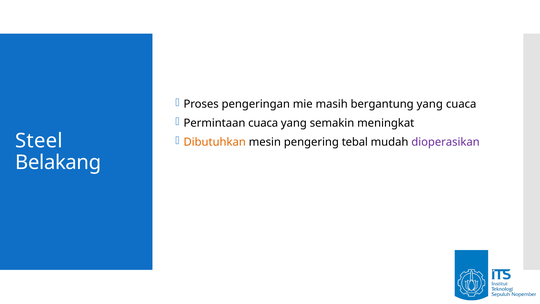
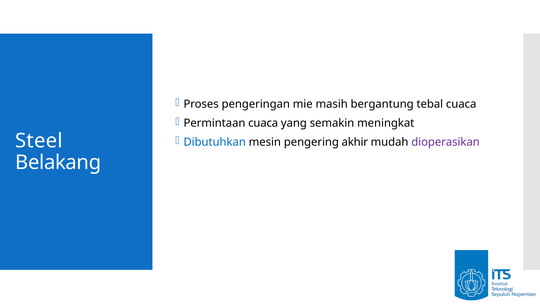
bergantung yang: yang -> tebal
Dibutuhkan colour: orange -> blue
tebal: tebal -> akhir
